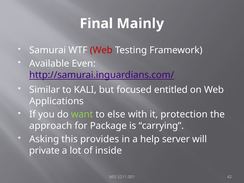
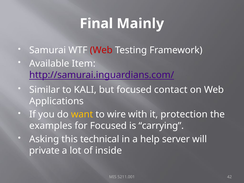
Even: Even -> Item
entitled: entitled -> contact
want colour: light green -> yellow
else: else -> wire
approach: approach -> examples
for Package: Package -> Focused
provides: provides -> technical
